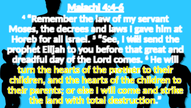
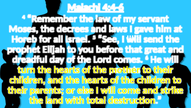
this: this -> like
